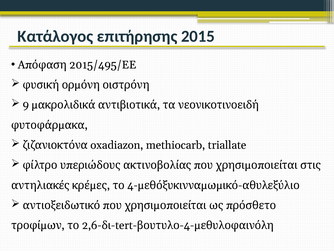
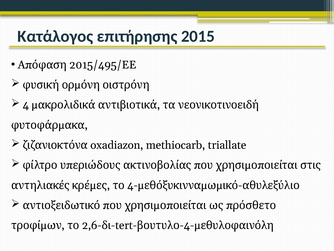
9: 9 -> 4
